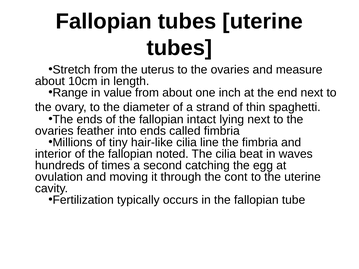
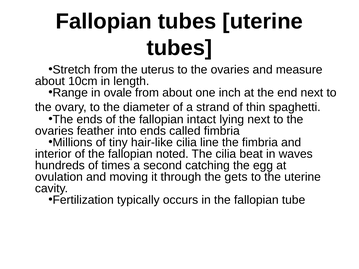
value: value -> ovale
cont: cont -> gets
